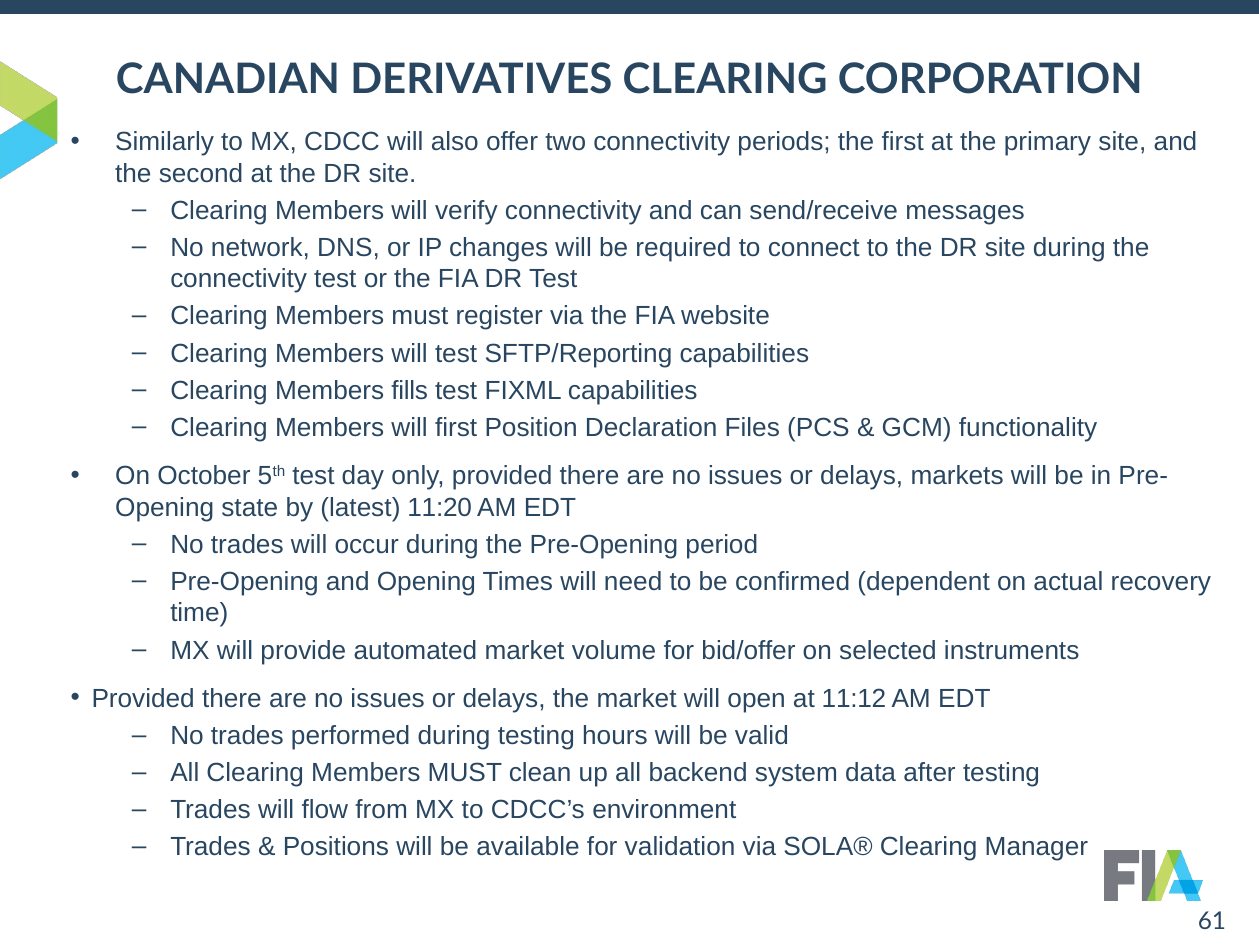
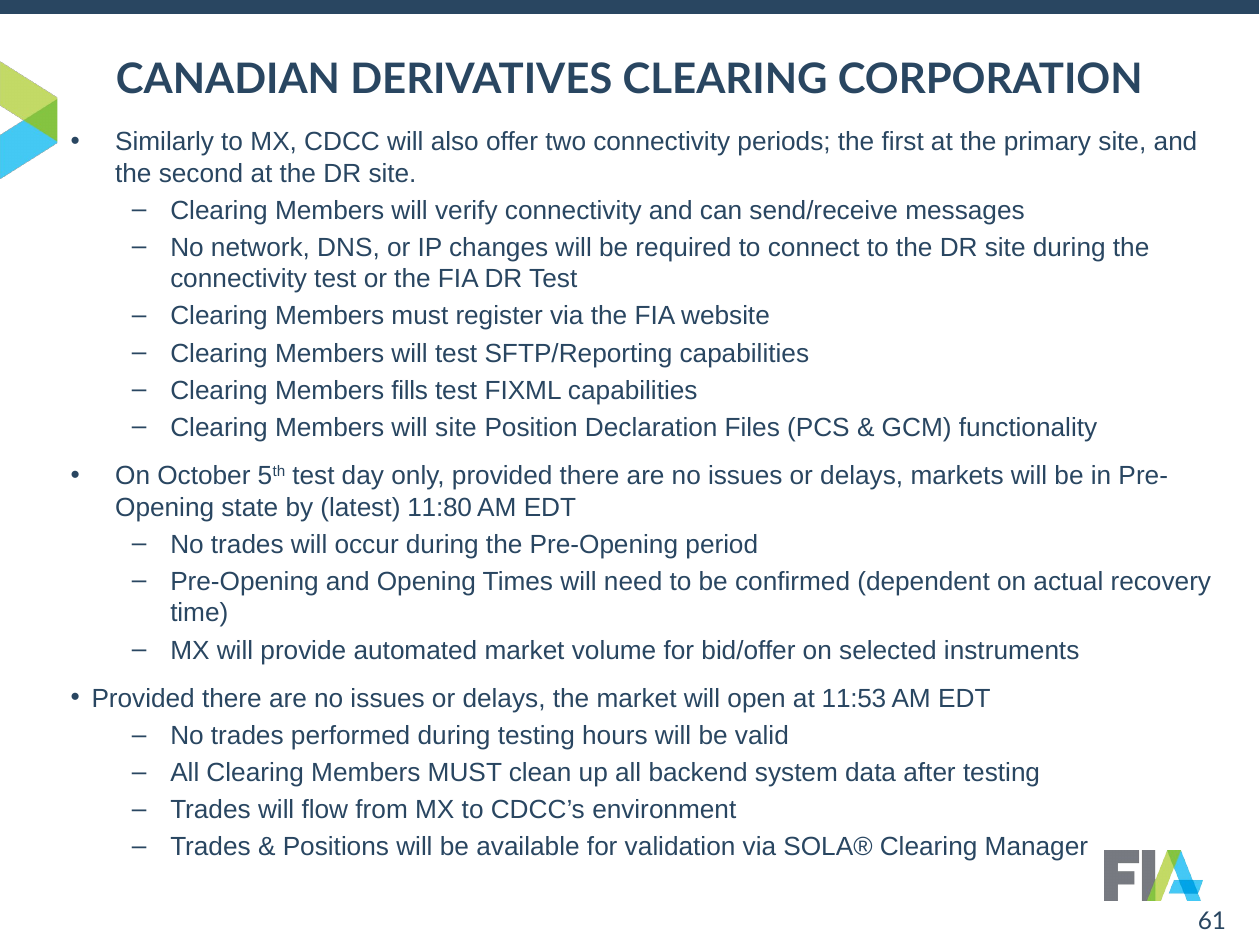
will first: first -> site
11:20: 11:20 -> 11:80
11:12: 11:12 -> 11:53
